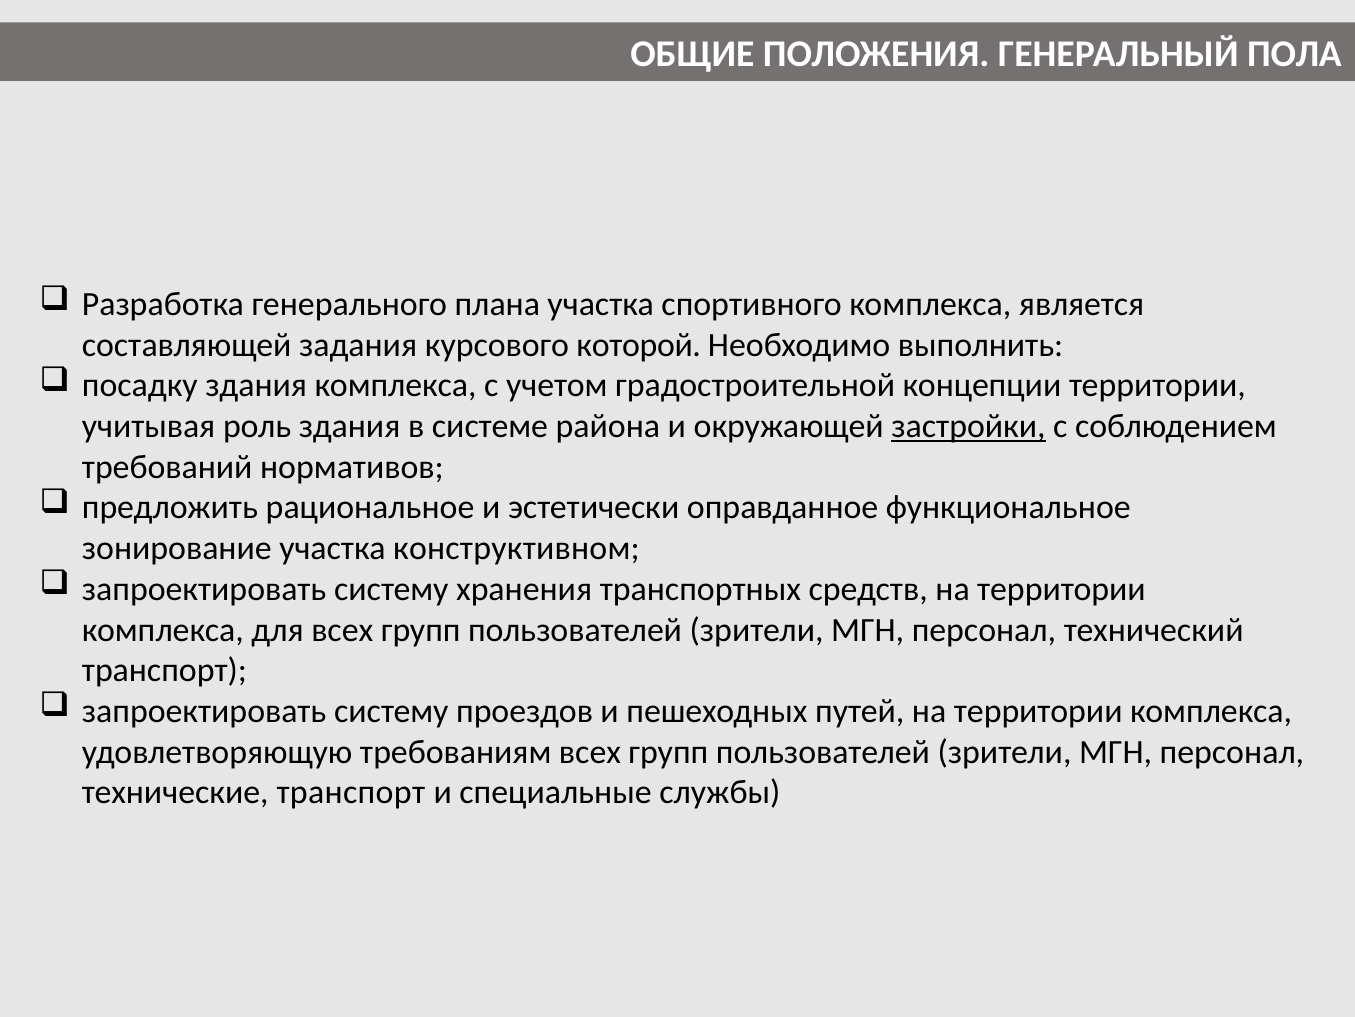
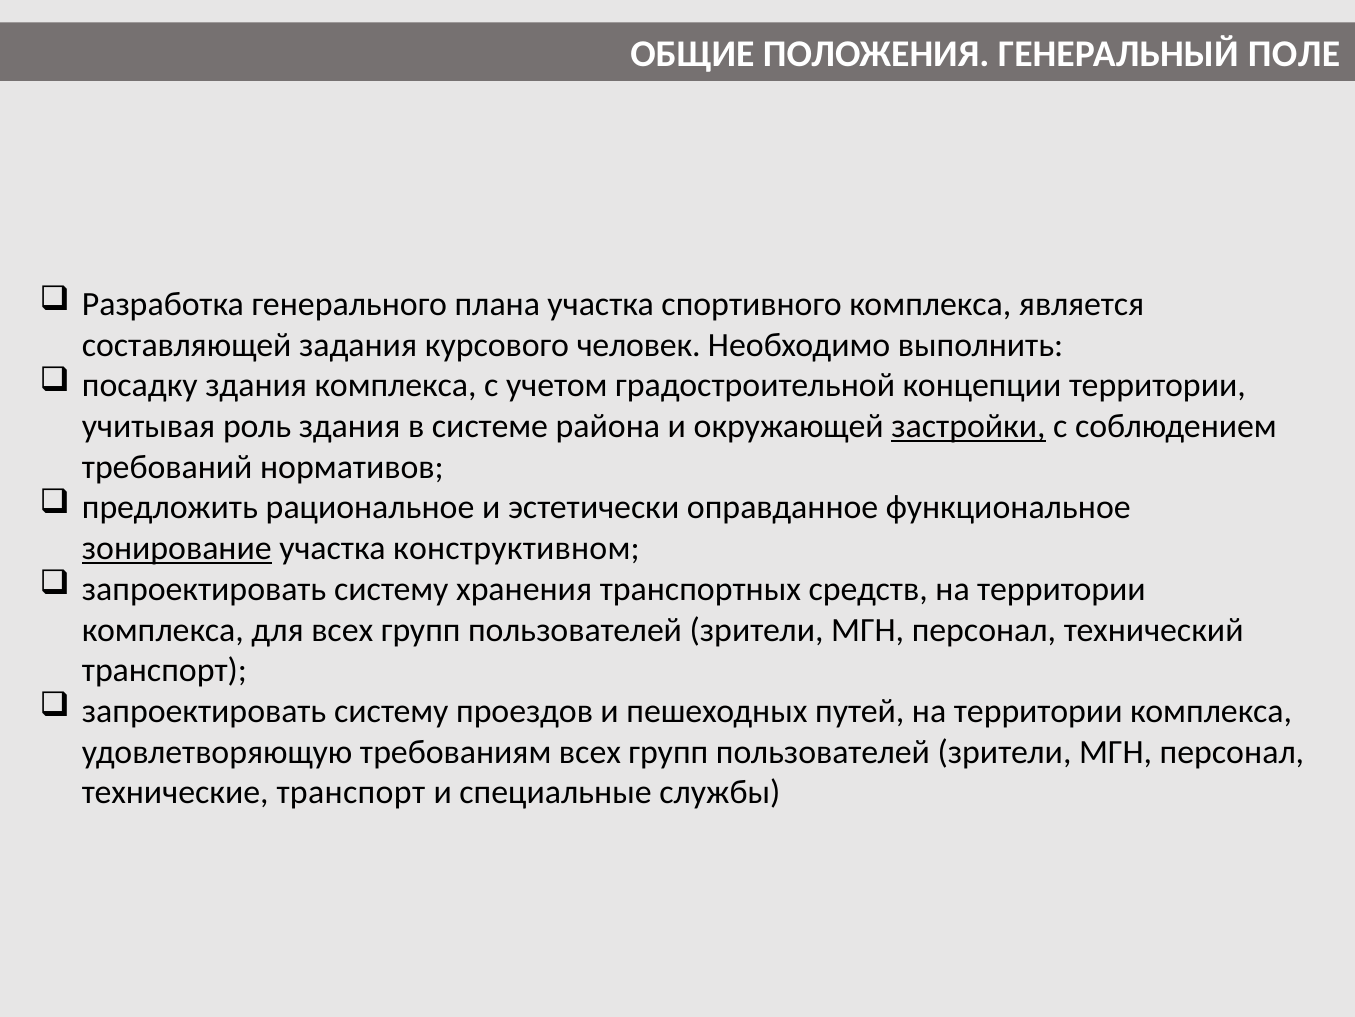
ПОЛА: ПОЛА -> ПОЛЕ
которой: которой -> человек
зонирование underline: none -> present
